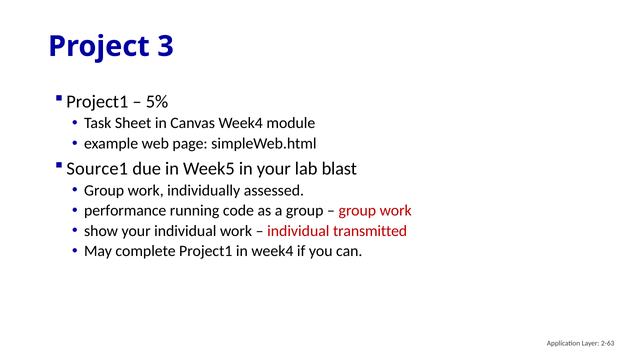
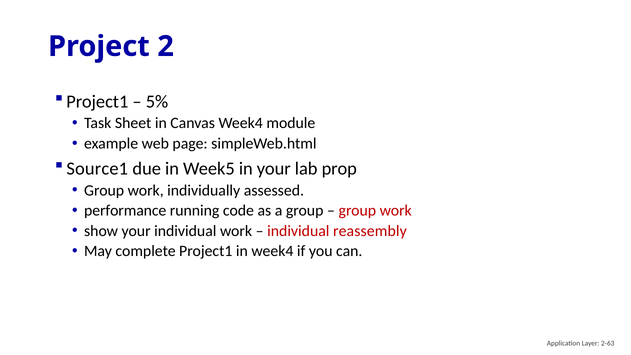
3: 3 -> 2
blast: blast -> prop
transmitted: transmitted -> reassembly
